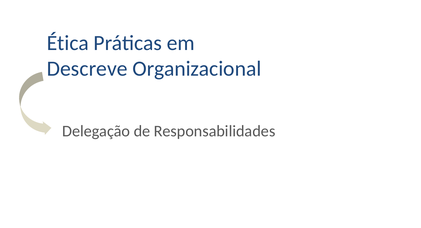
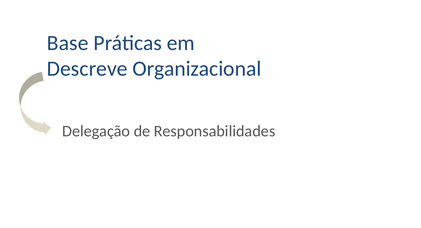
Ética: Ética -> Base
